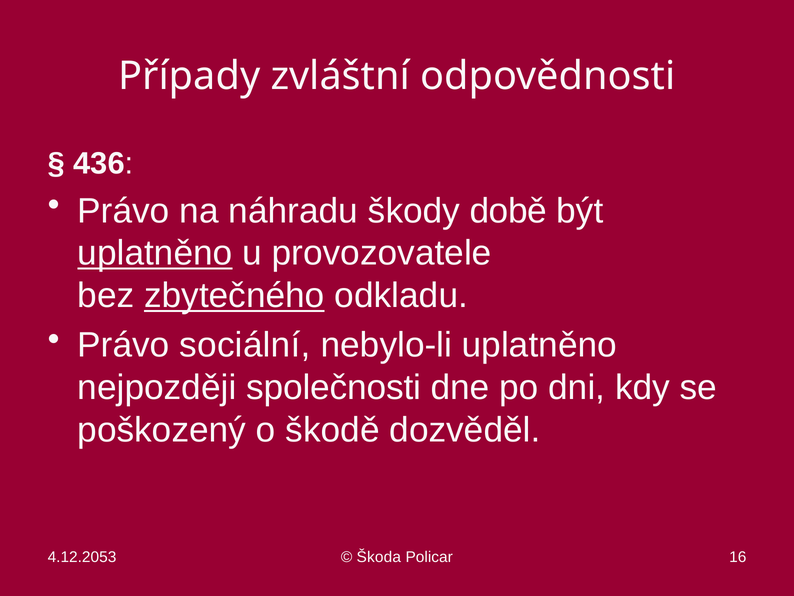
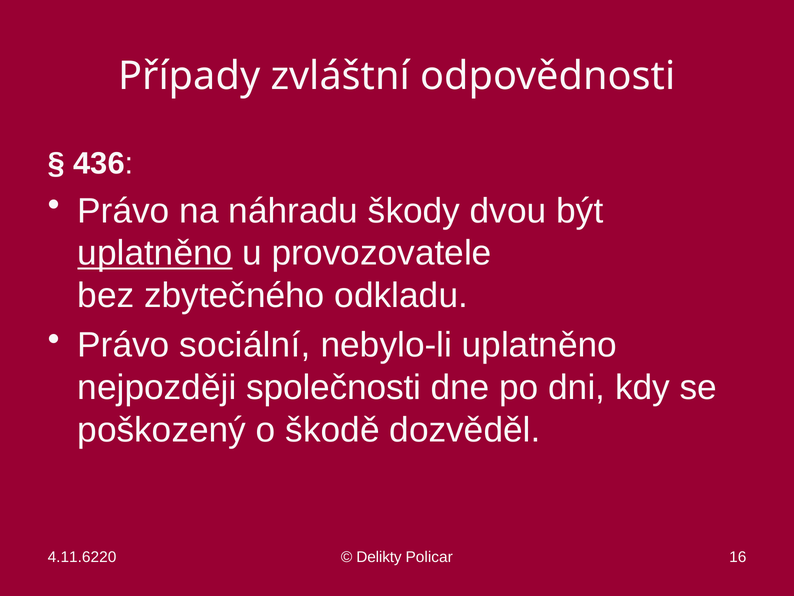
době: době -> dvou
zbytečného underline: present -> none
4.12.2053: 4.12.2053 -> 4.11.6220
Škoda: Škoda -> Delikty
